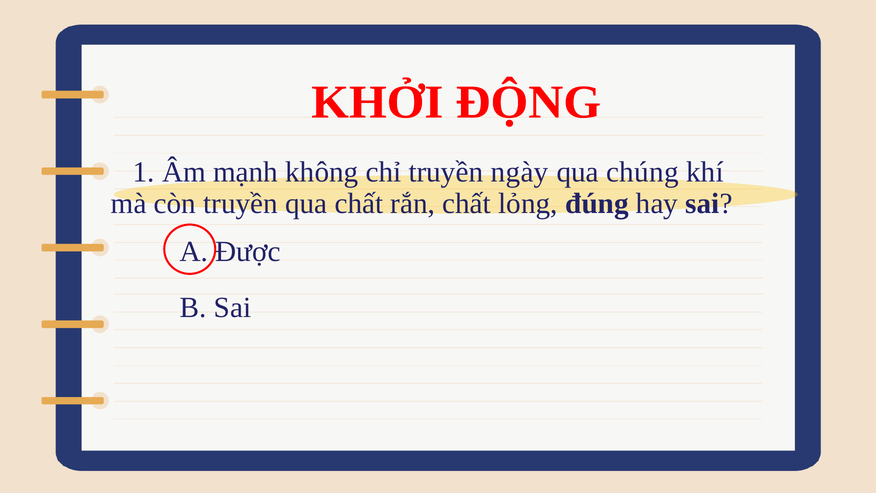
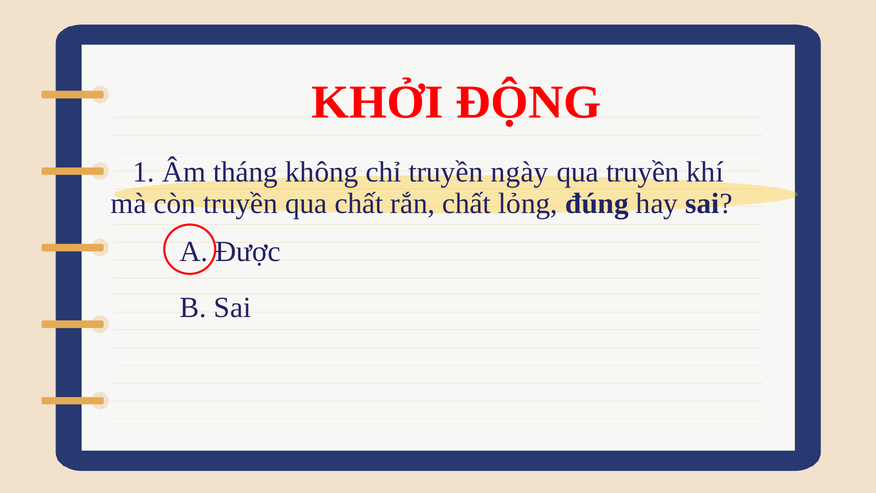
mạnh: mạnh -> tháng
qua chúng: chúng -> truyền
